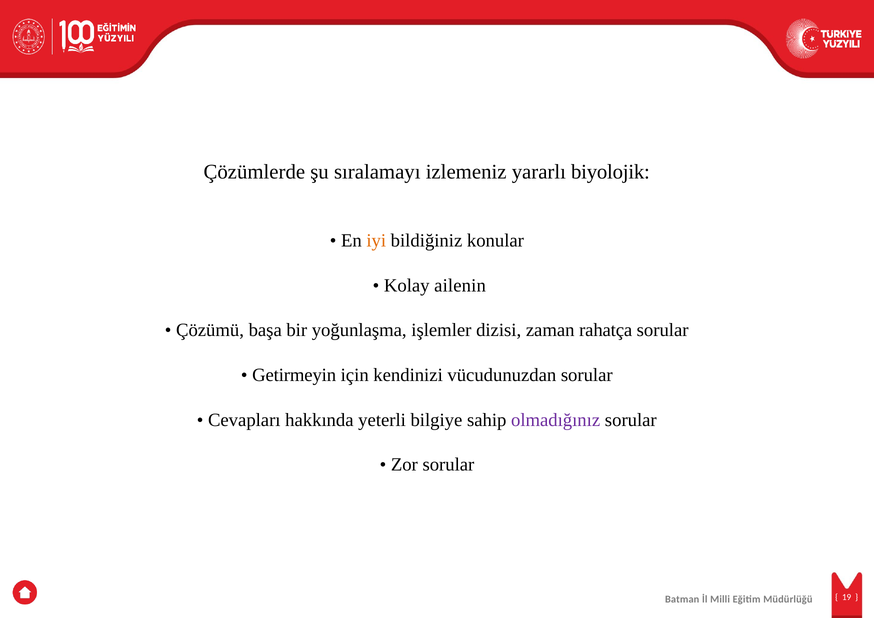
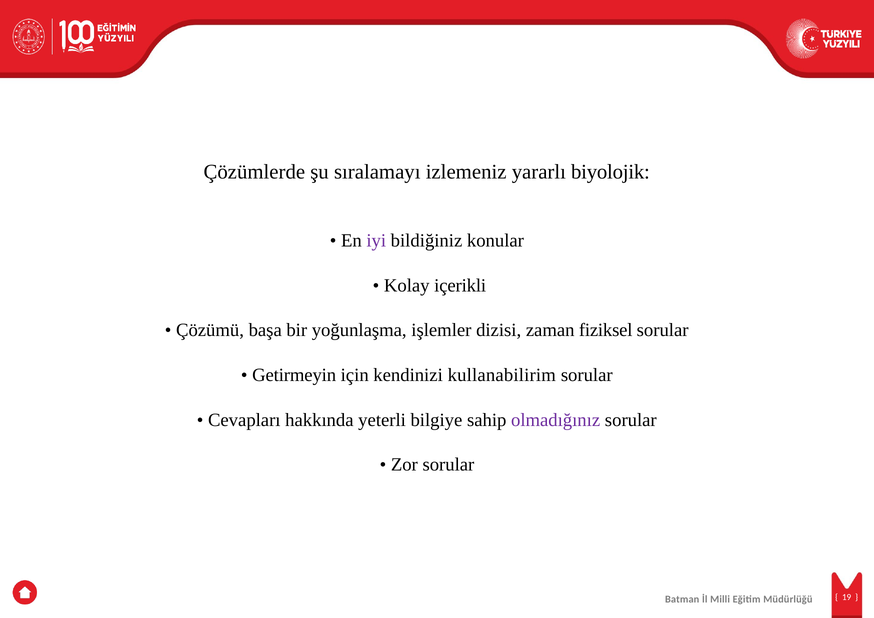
iyi colour: orange -> purple
ailenin: ailenin -> içerikli
rahatça: rahatça -> fiziksel
vücudunuzdan: vücudunuzdan -> kullanabilirim
